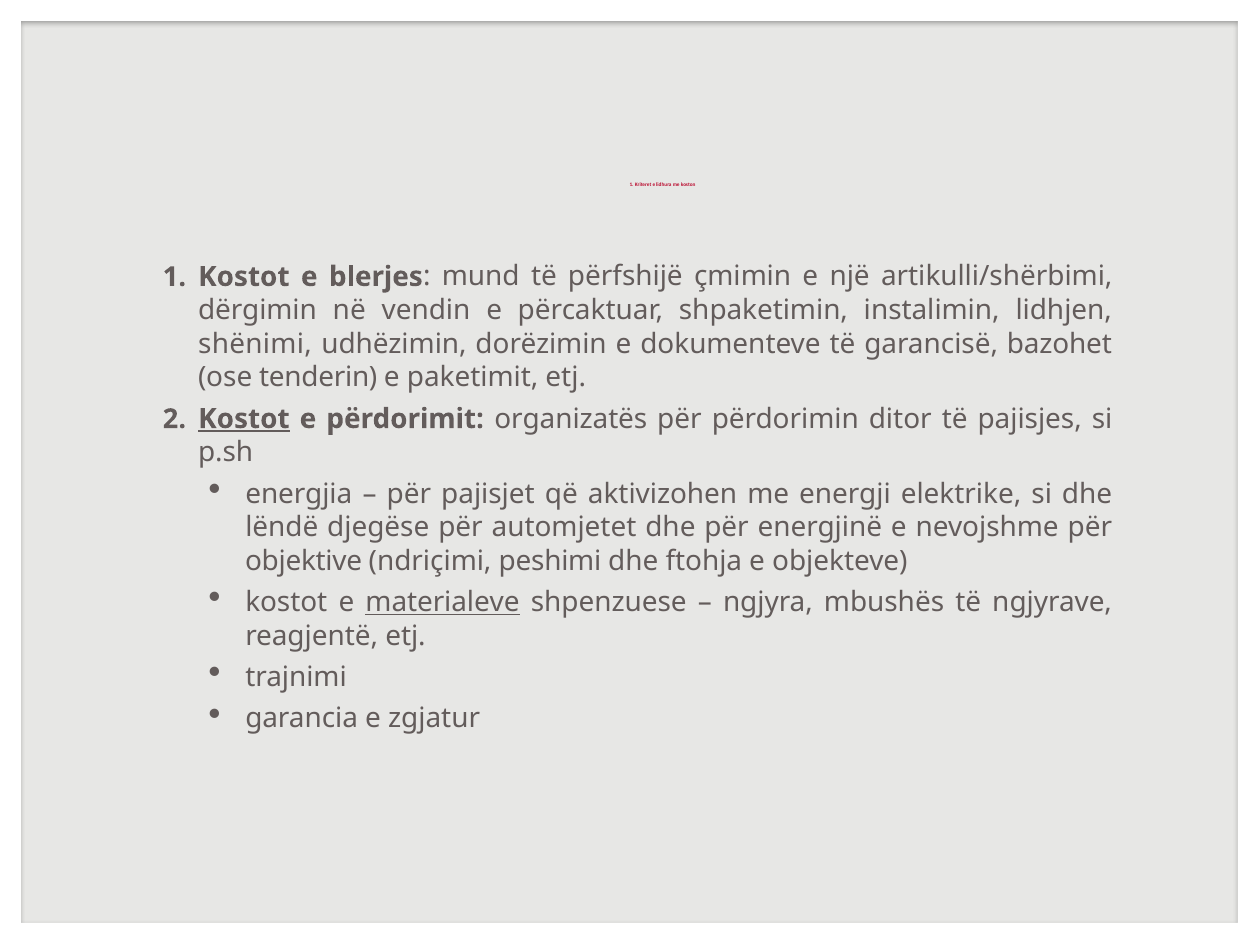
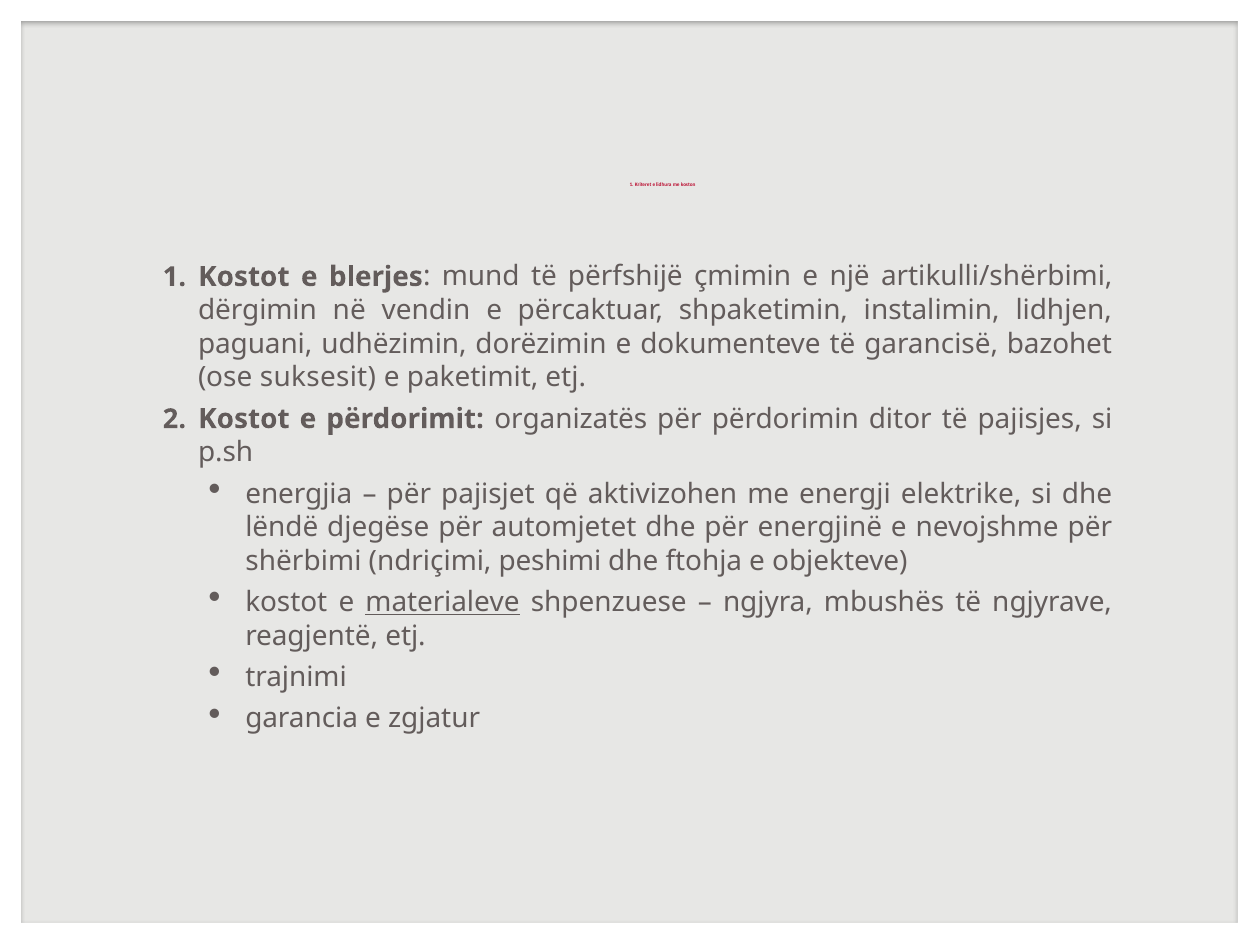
shënimi: shënimi -> paguani
tenderin: tenderin -> suksesit
Kostot at (244, 419) underline: present -> none
objektive: objektive -> shërbimi
